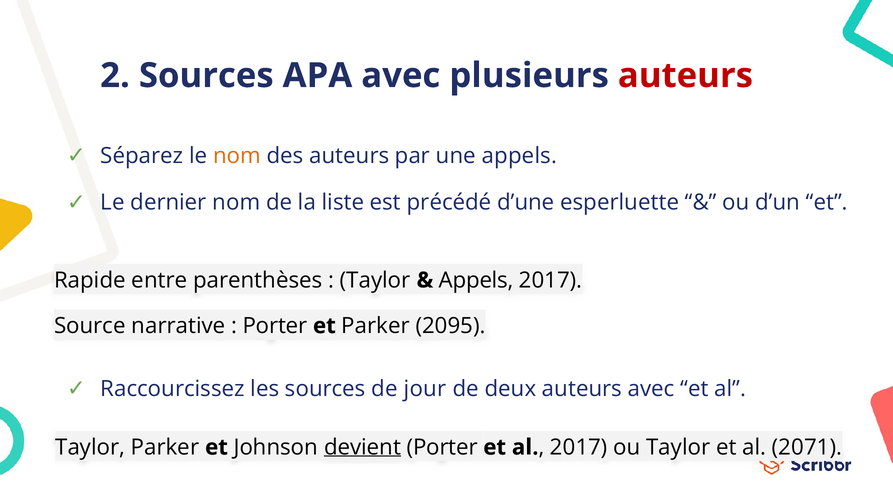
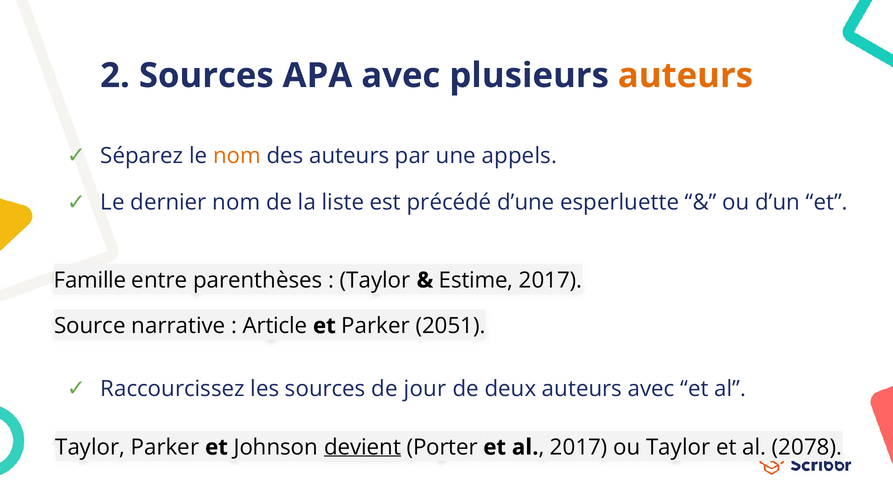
auteurs at (685, 76) colour: red -> orange
Rapide: Rapide -> Famille
Appels at (476, 280): Appels -> Estime
Porter at (275, 326): Porter -> Article
2095: 2095 -> 2051
2071: 2071 -> 2078
